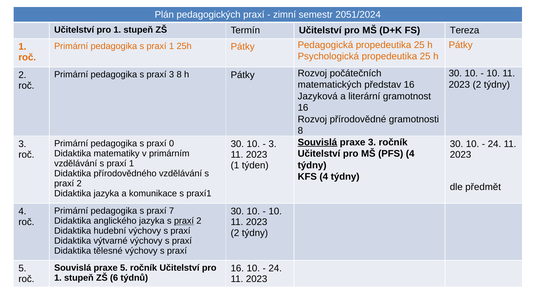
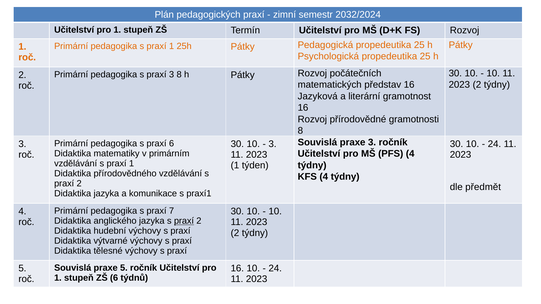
2051/2024: 2051/2024 -> 2032/2024
FS Tereza: Tereza -> Rozvoj
Souvislá at (317, 142) underline: present -> none
praxí 0: 0 -> 6
